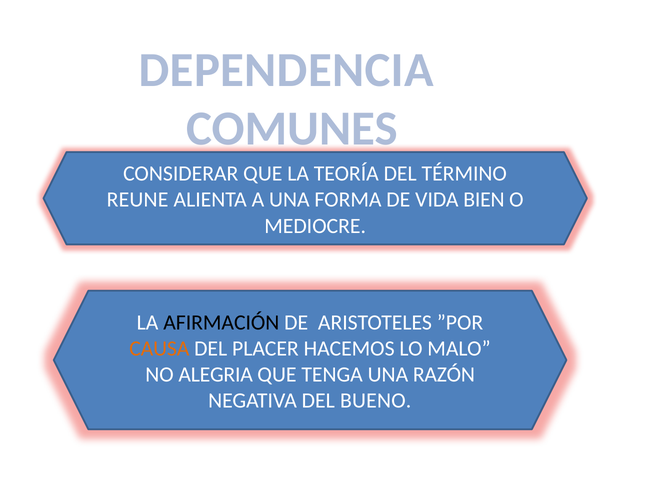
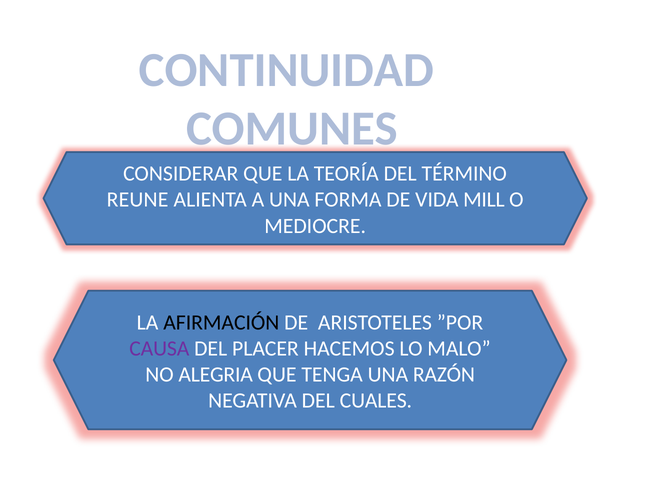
DEPENDENCIA: DEPENDENCIA -> CONTINUIDAD
BIEN: BIEN -> MILL
CAUSA colour: orange -> purple
BUENO: BUENO -> CUALES
